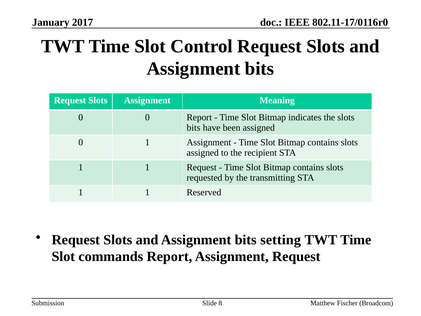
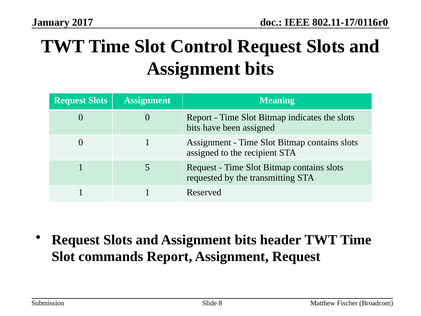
1 at (147, 167): 1 -> 5
setting: setting -> header
